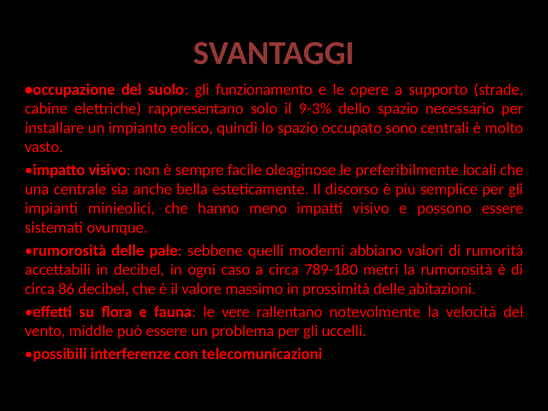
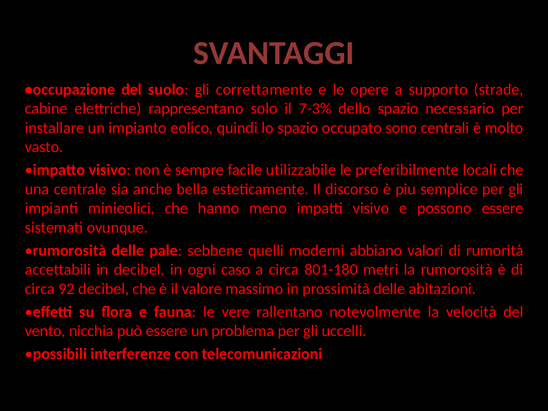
funzionamento: funzionamento -> correttamente
9-3%: 9-3% -> 7-3%
oleaginose: oleaginose -> utilizzabile
789-180: 789-180 -> 801-180
86: 86 -> 92
middle: middle -> nicchia
